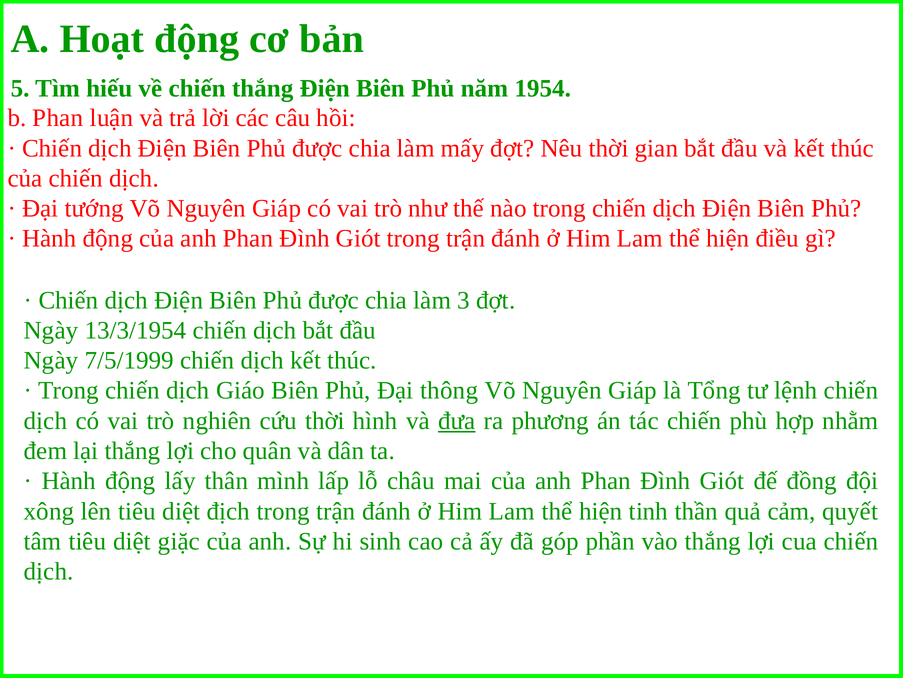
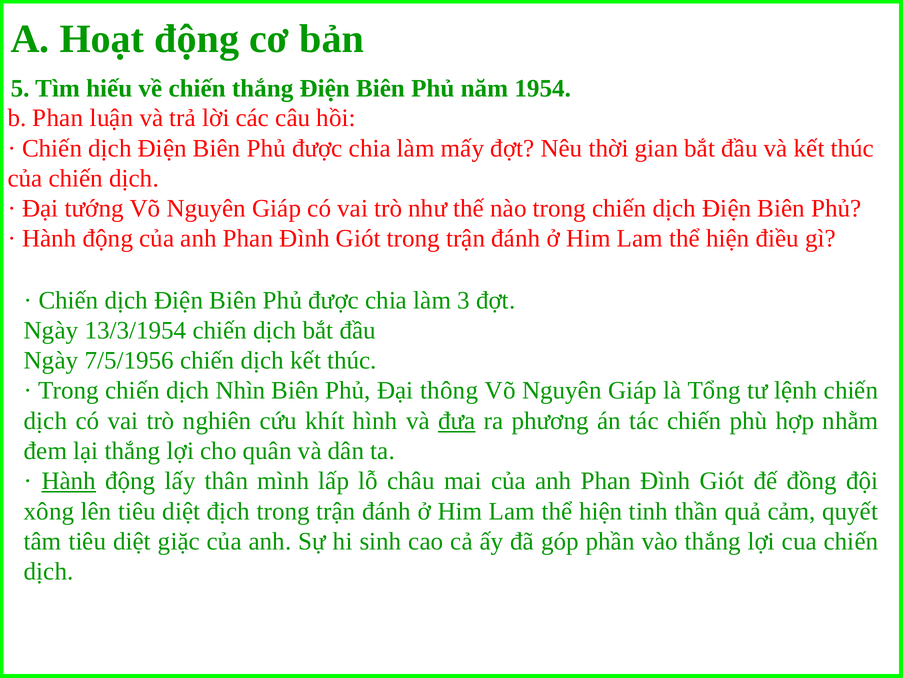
7/5/1999: 7/5/1999 -> 7/5/1956
Giáo: Giáo -> Nhìn
cứu thời: thời -> khít
Hành at (69, 481) underline: none -> present
